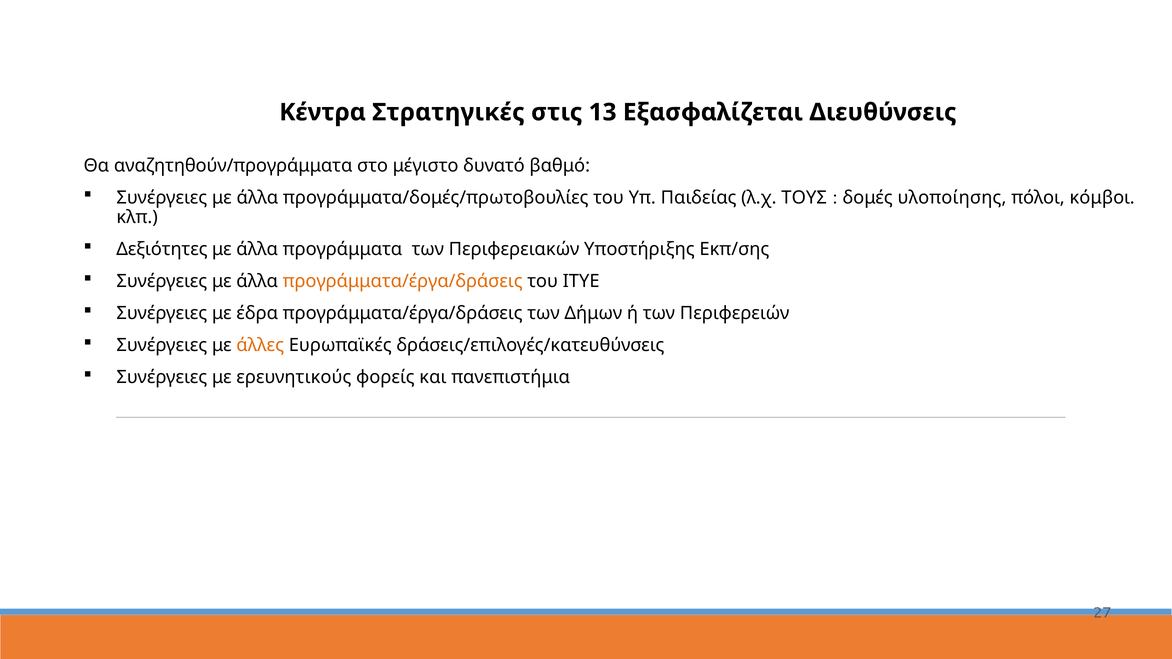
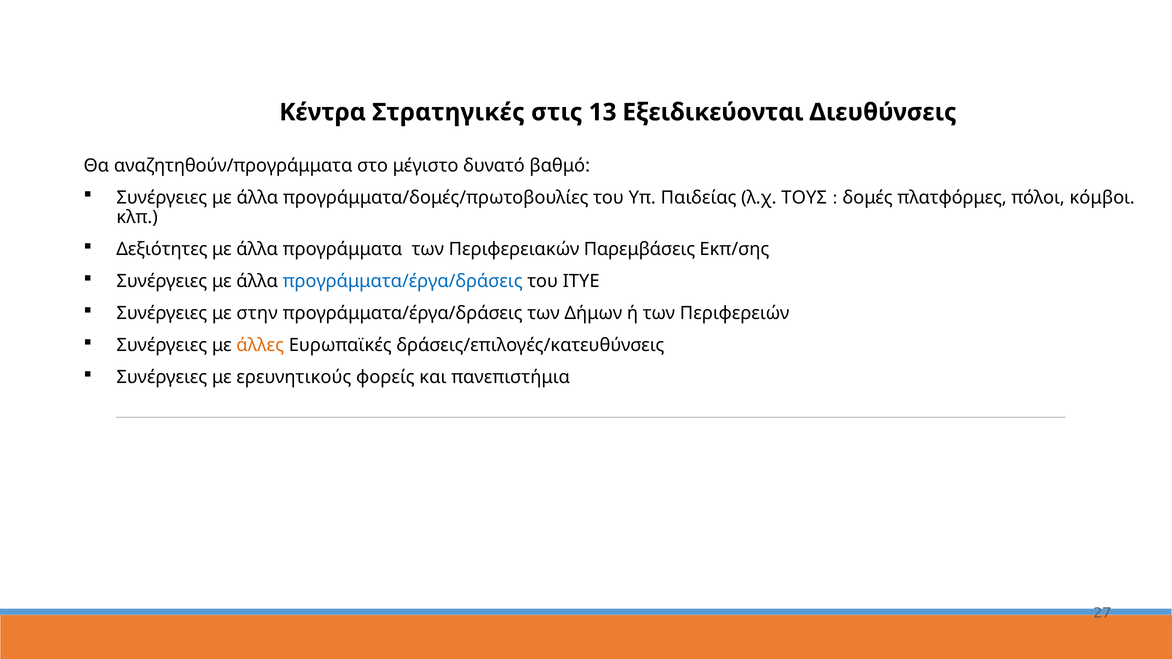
Εξασφαλίζεται: Εξασφαλίζεται -> Εξειδικεύονται
υλοποίησης: υλοποίησης -> πλατφόρμες
Υποστήριξης: Υποστήριξης -> Παρεμβάσεις
προγράμματα/έργα/δράσεις at (403, 281) colour: orange -> blue
έδρα: έδρα -> στην
